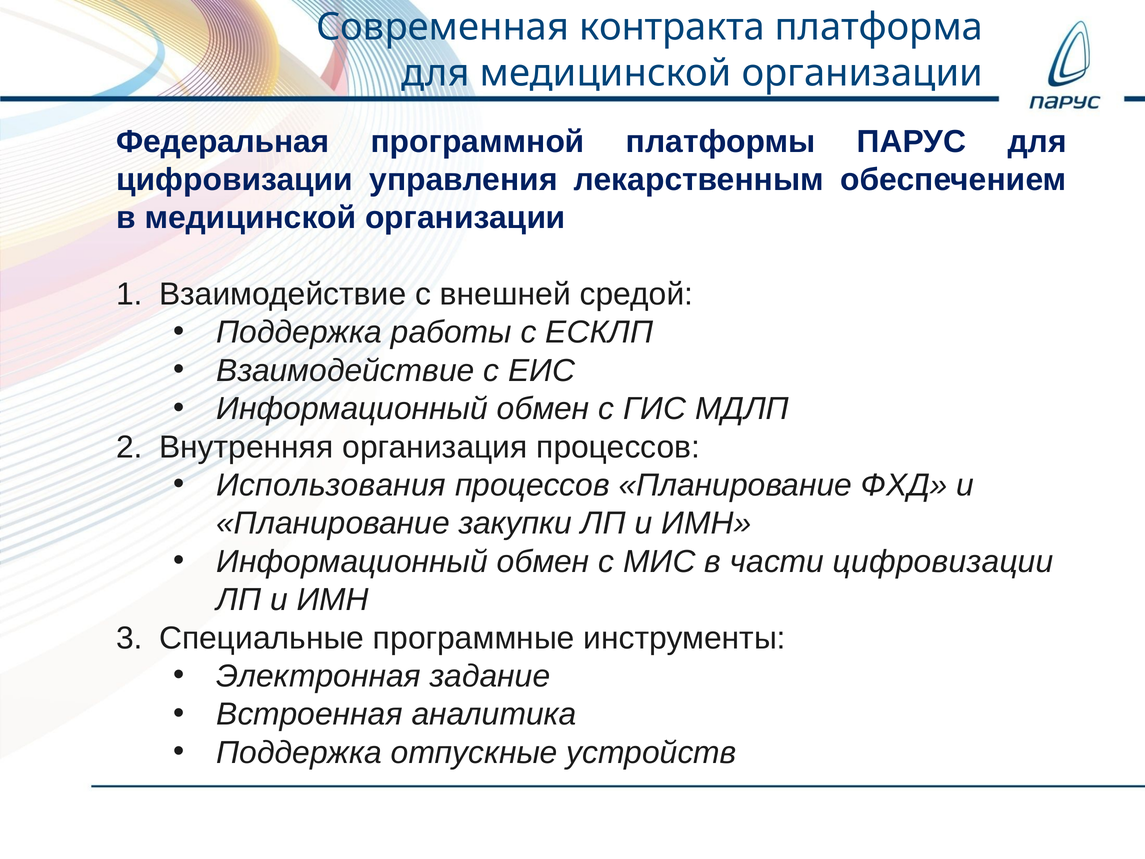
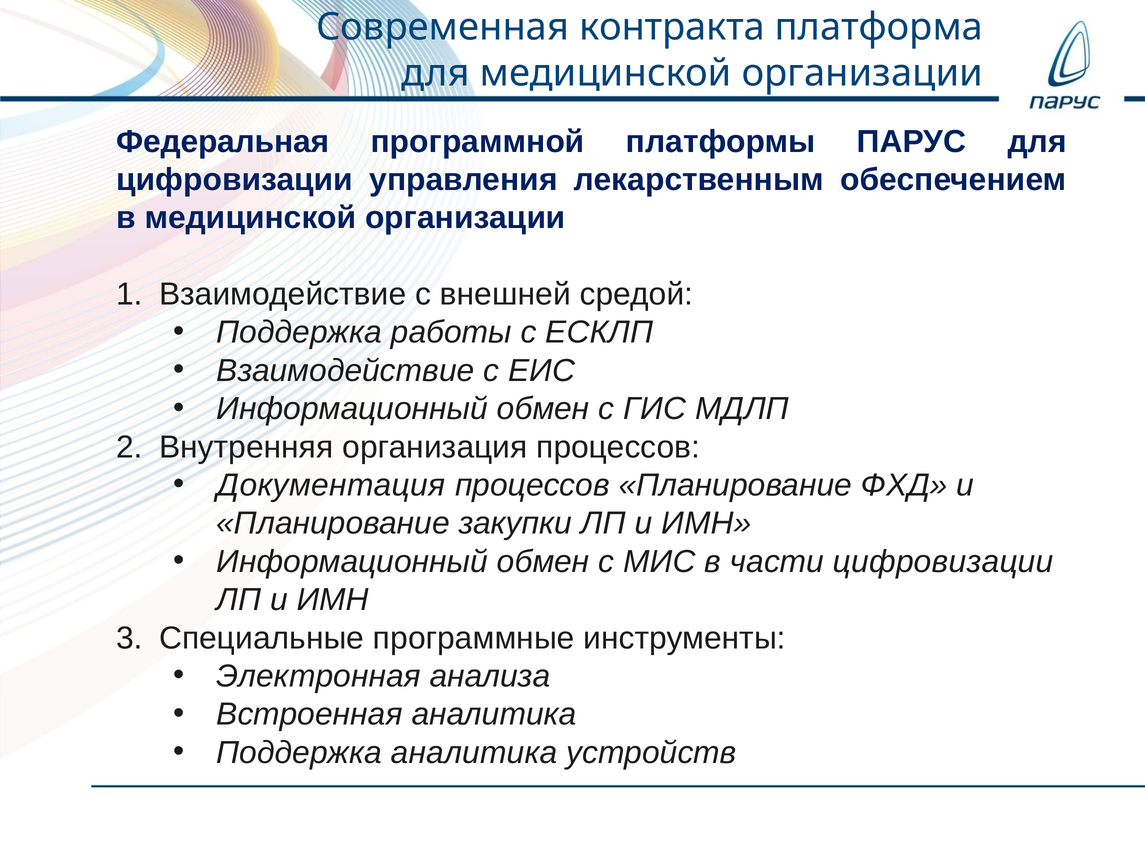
Использования: Использования -> Документация
задание: задание -> анализа
Поддержка отпускные: отпускные -> аналитика
